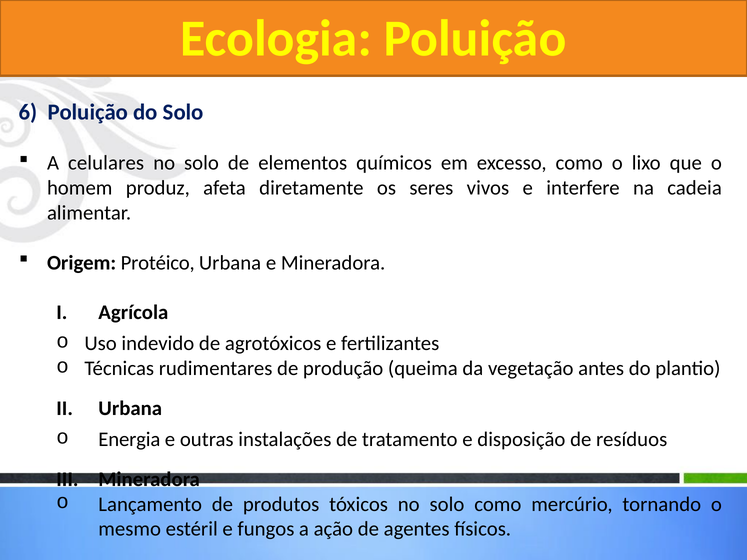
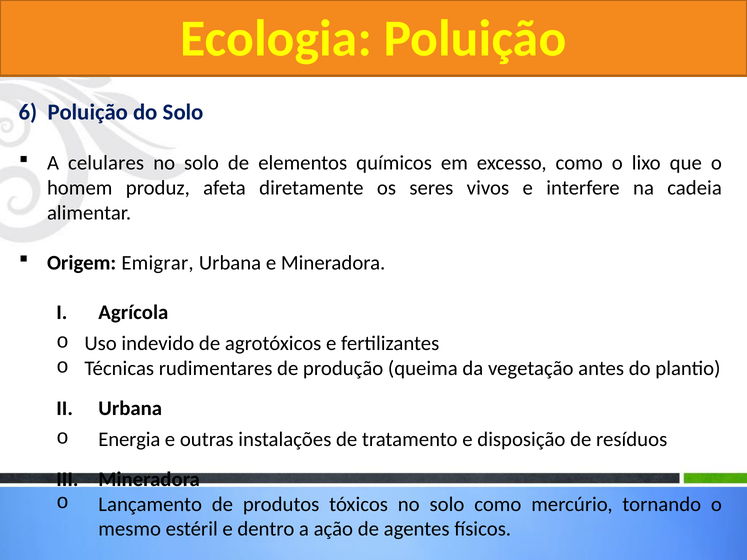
Protéico: Protéico -> Emigrar
fungos: fungos -> dentro
